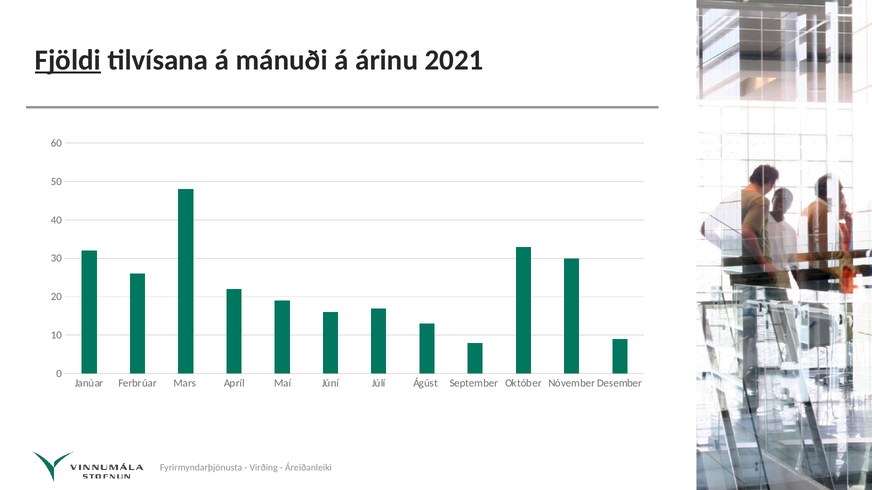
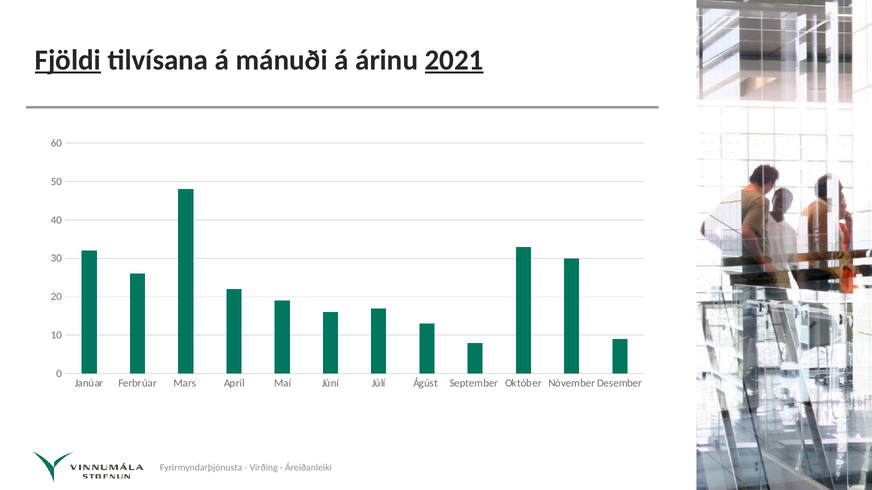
2021 underline: none -> present
